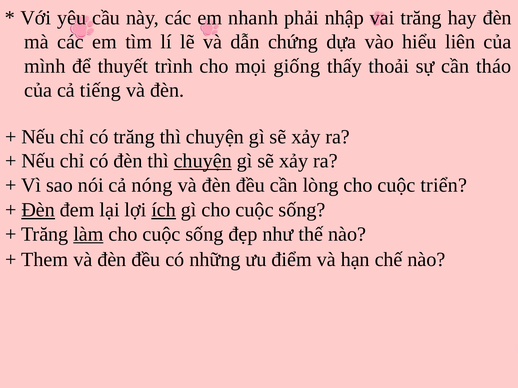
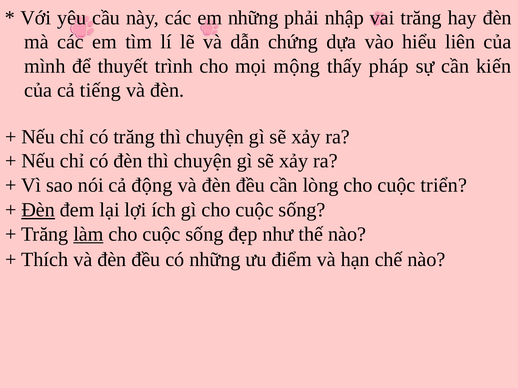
em nhanh: nhanh -> những
giống: giống -> mộng
thoải: thoải -> pháp
tháo: tháo -> kiến
chuyện at (203, 161) underline: present -> none
nóng: nóng -> động
ích underline: present -> none
Them: Them -> Thích
